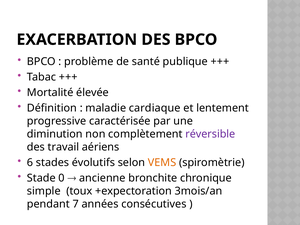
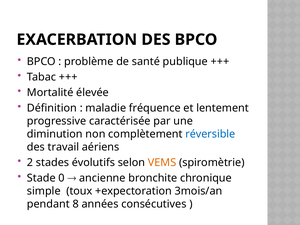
cardiaque: cardiaque -> fréquence
réversible colour: purple -> blue
6: 6 -> 2
7: 7 -> 8
